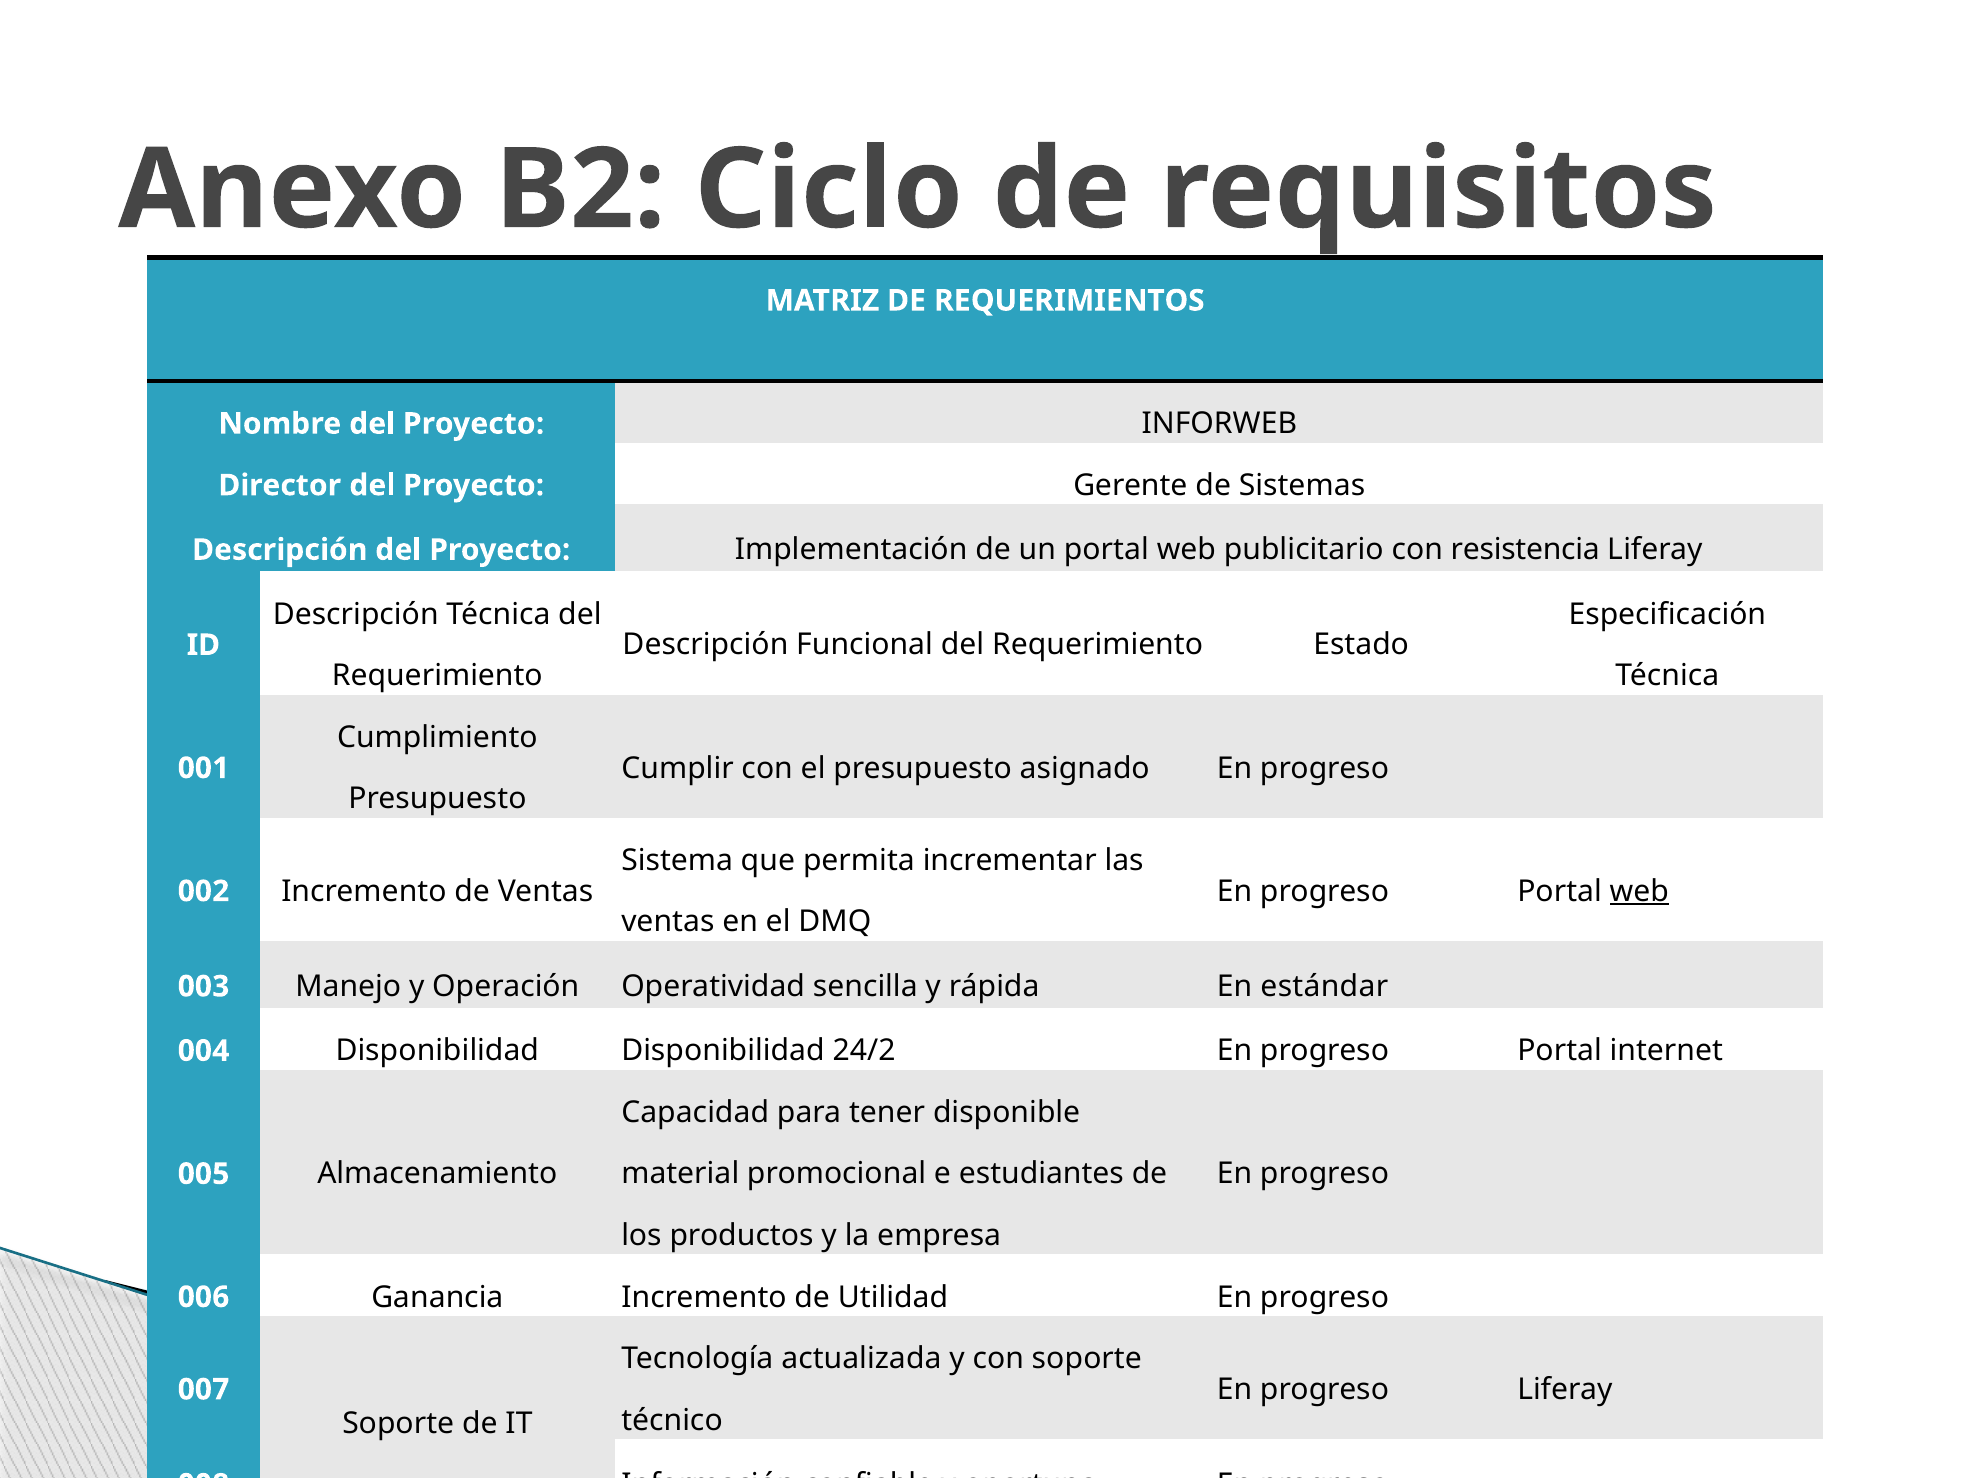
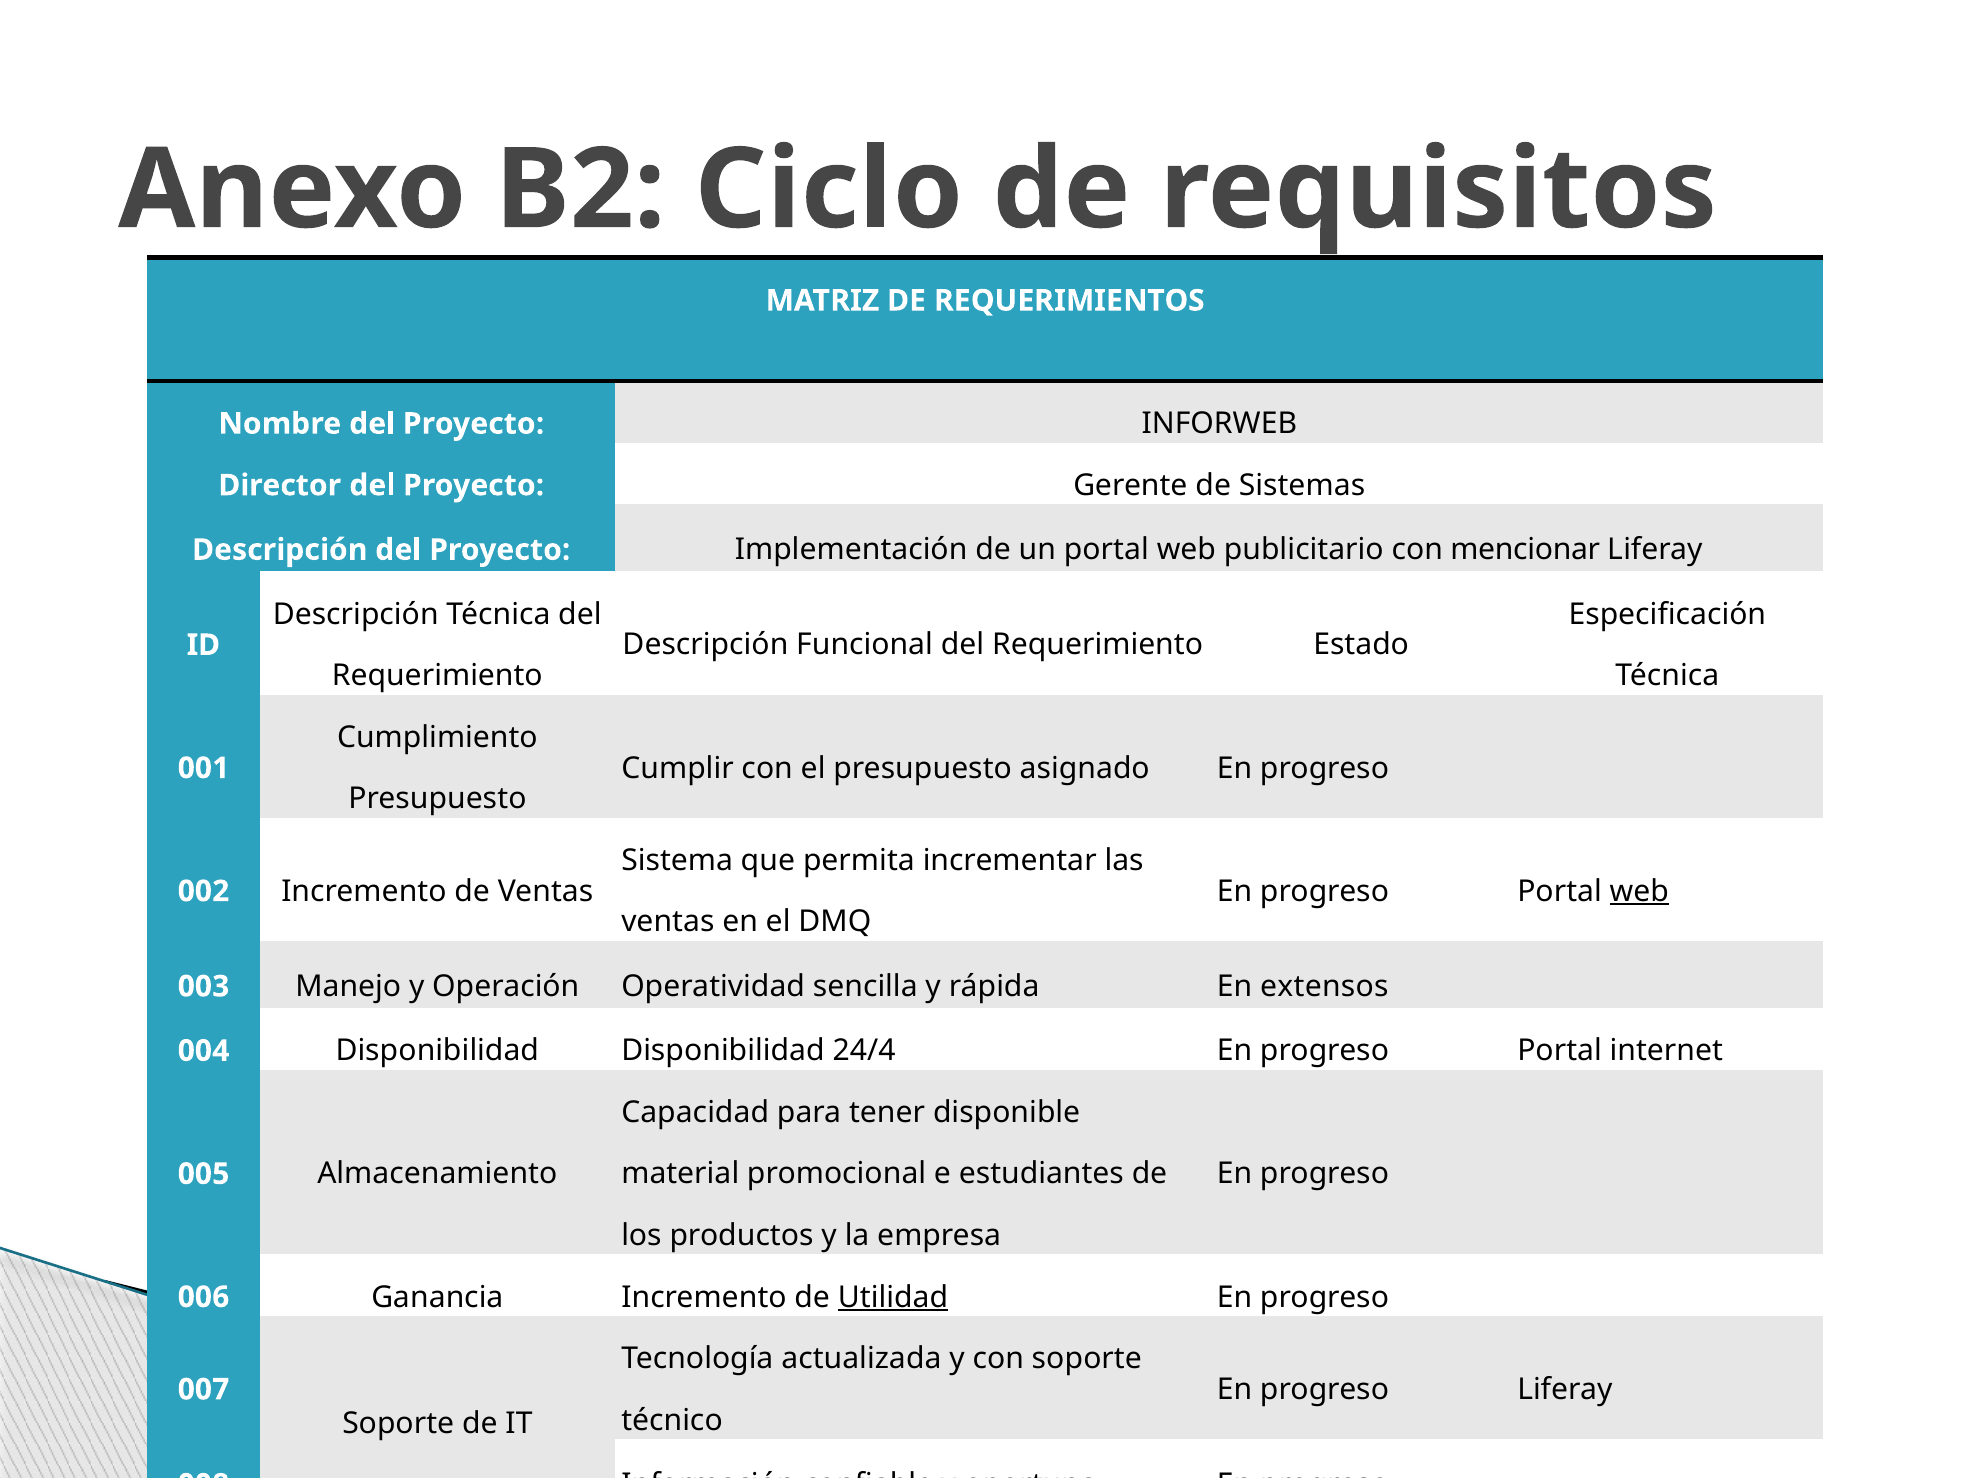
resistencia: resistencia -> mencionar
estándar: estándar -> extensos
24/2: 24/2 -> 24/4
Utilidad underline: none -> present
